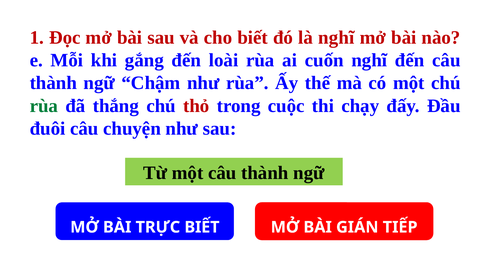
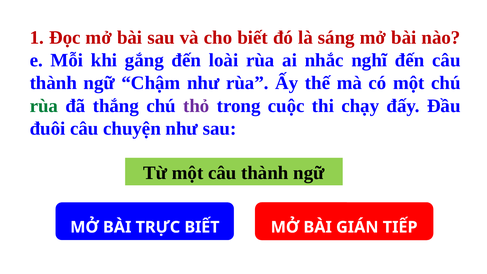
là nghĩ: nghĩ -> sáng
cuốn: cuốn -> nhắc
thỏ colour: red -> purple
